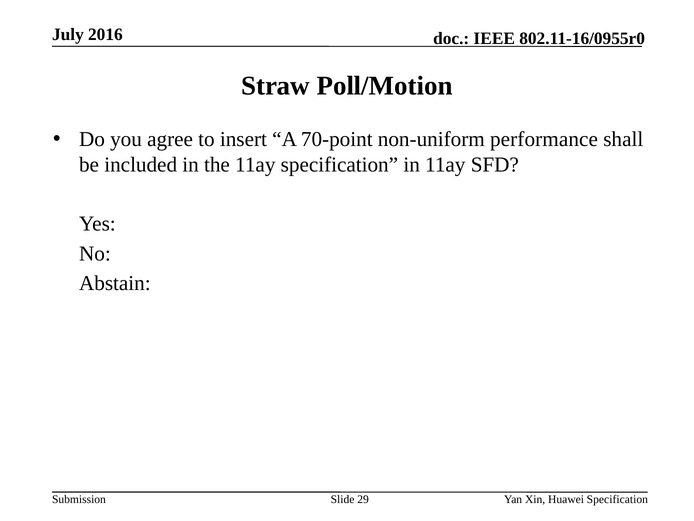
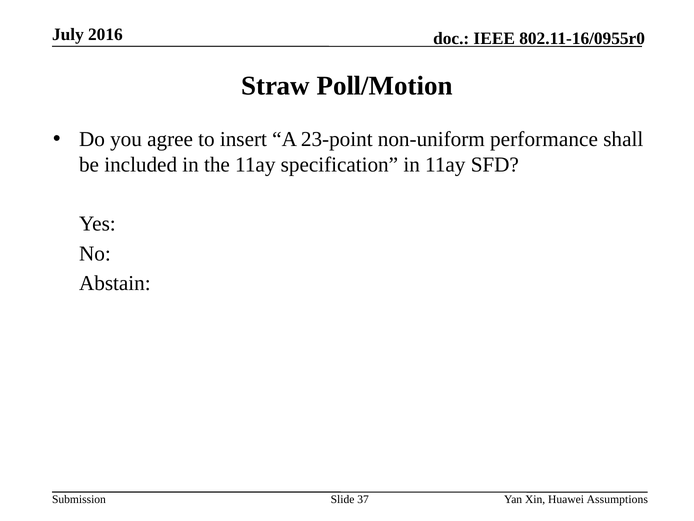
70-point: 70-point -> 23-point
29: 29 -> 37
Huawei Specification: Specification -> Assumptions
